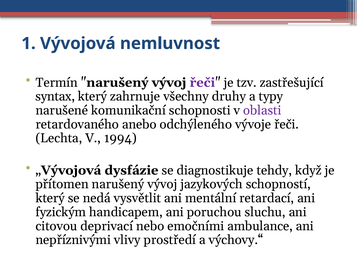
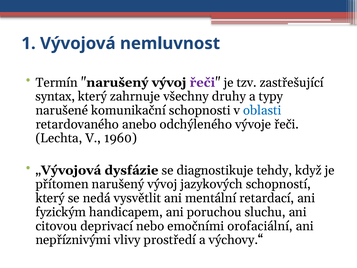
oblasti colour: purple -> blue
1994: 1994 -> 1960
ambulance: ambulance -> orofaciální
